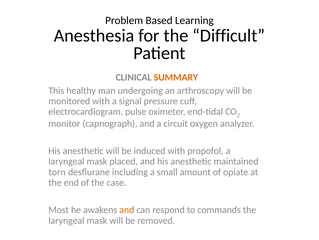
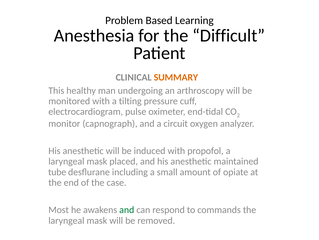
signal: signal -> tilting
torn: torn -> tube
and at (127, 209) colour: orange -> green
